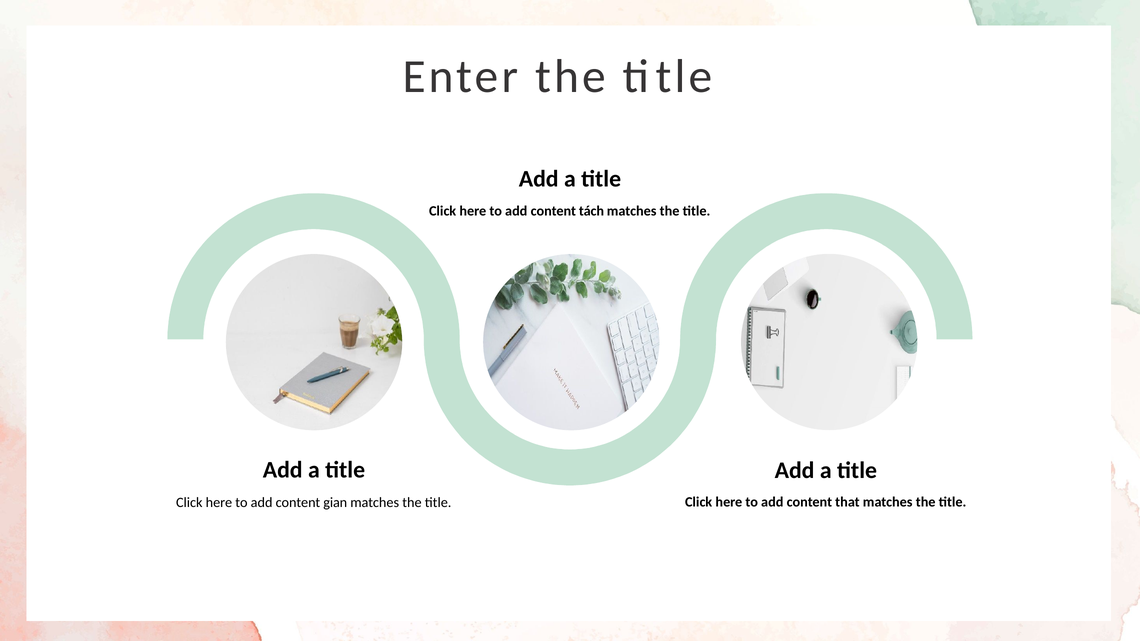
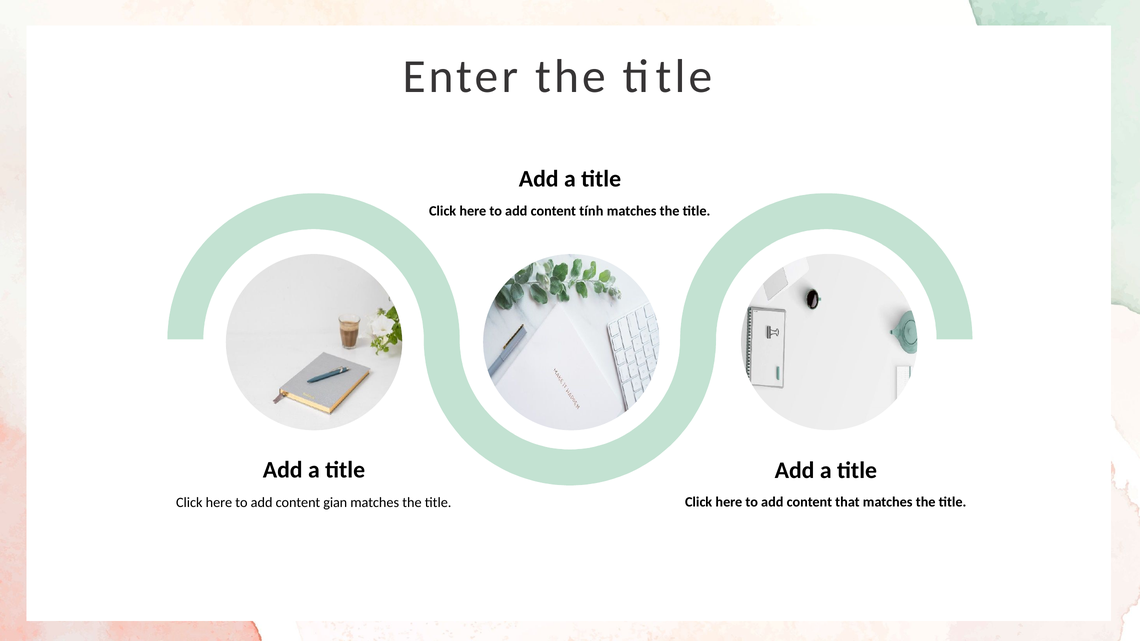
tách: tách -> tính
